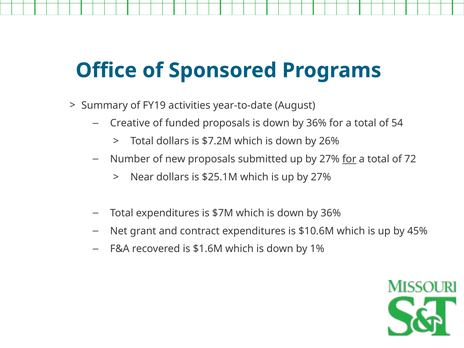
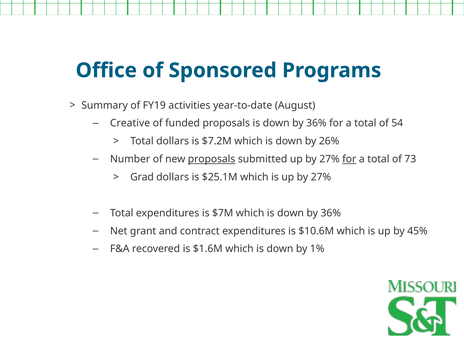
proposals at (212, 159) underline: none -> present
72: 72 -> 73
Near: Near -> Grad
